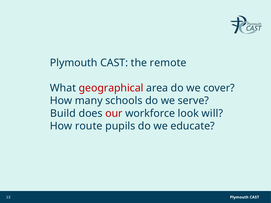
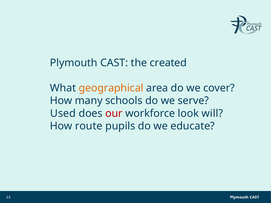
remote: remote -> created
geographical colour: red -> orange
Build: Build -> Used
